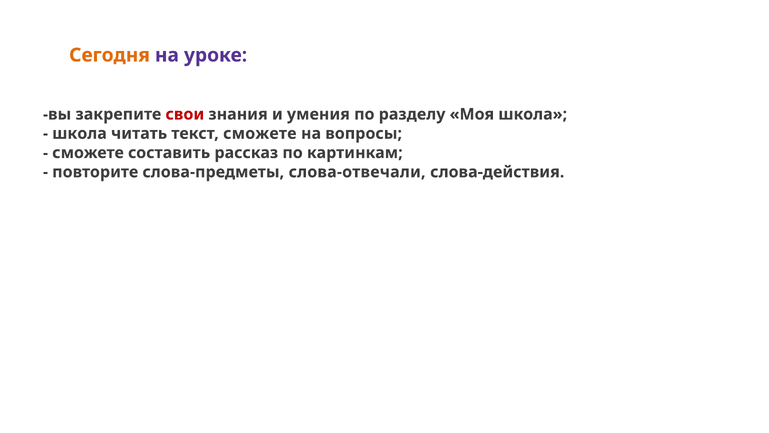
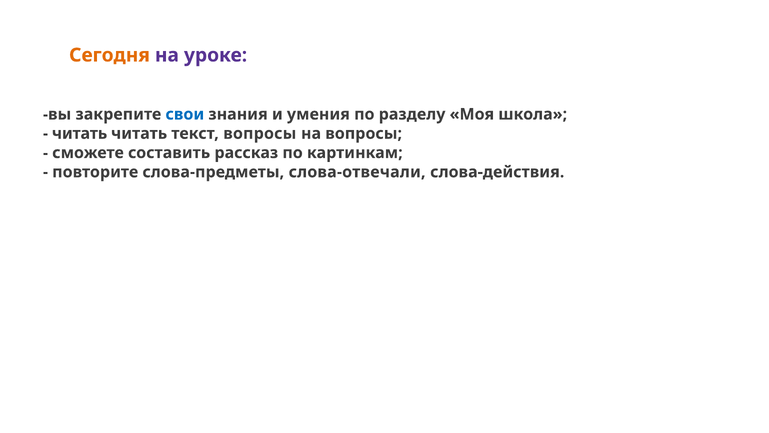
свои colour: red -> blue
школа at (79, 133): школа -> читать
текст сможете: сможете -> вопросы
